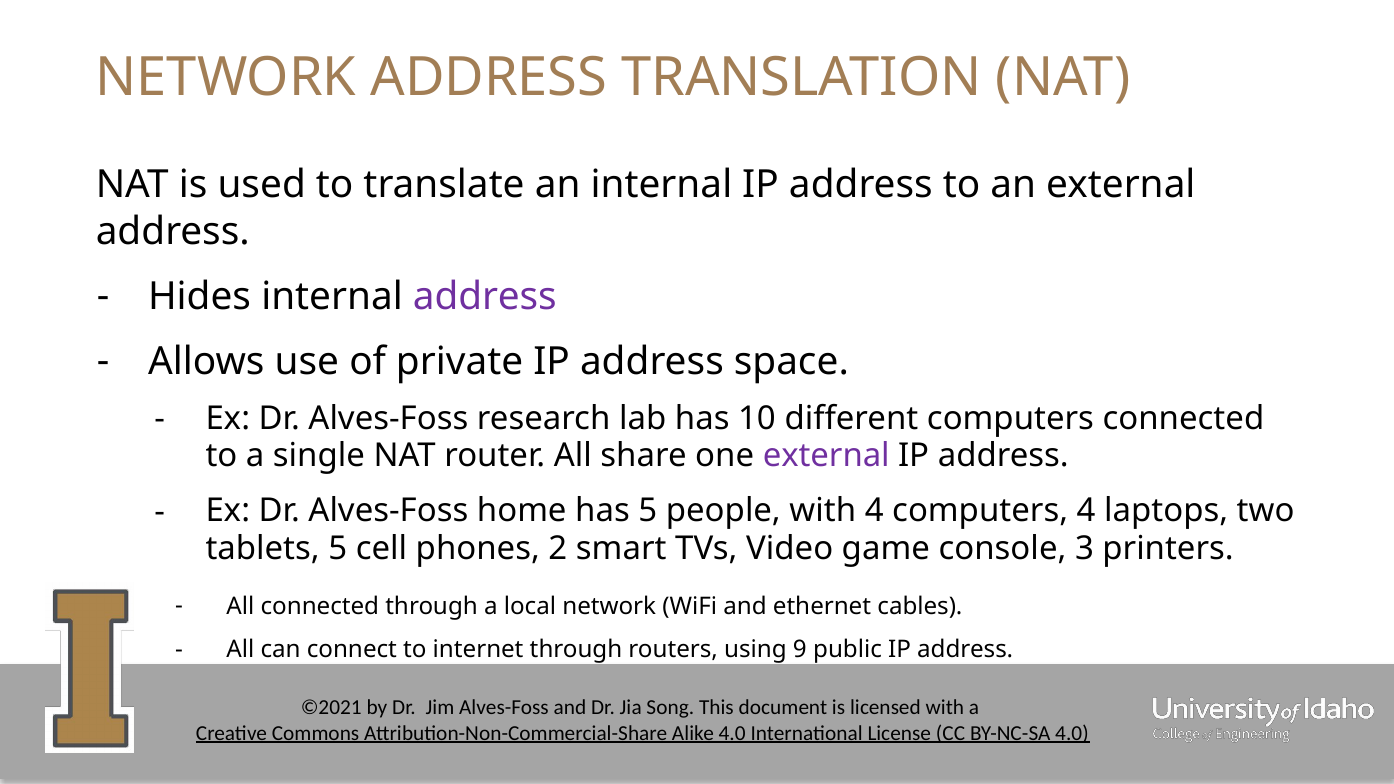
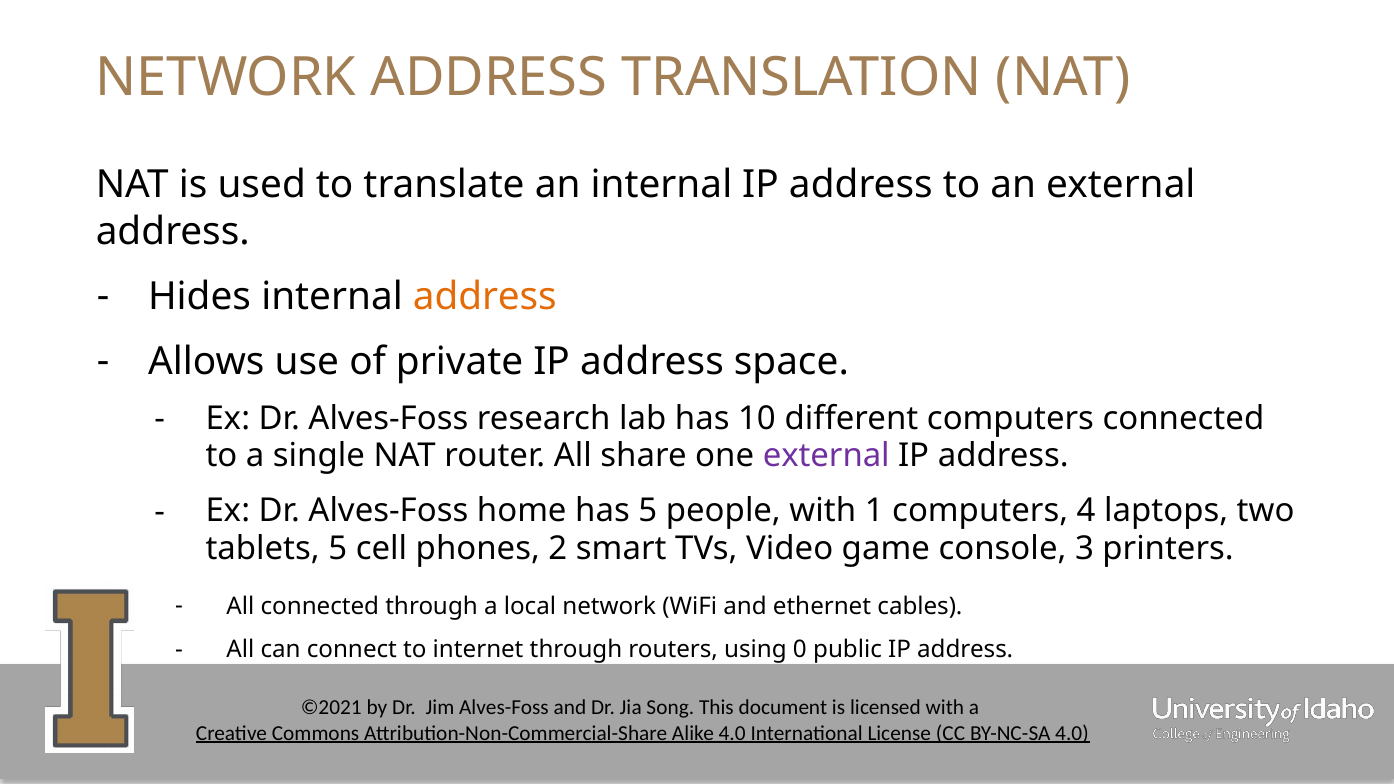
address at (485, 297) colour: purple -> orange
with 4: 4 -> 1
9: 9 -> 0
